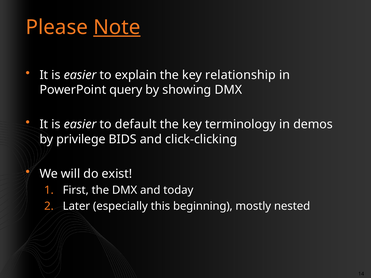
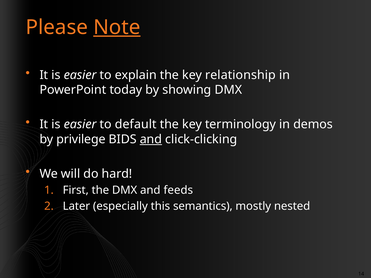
query: query -> today
and at (151, 139) underline: none -> present
exist: exist -> hard
today: today -> feeds
beginning: beginning -> semantics
